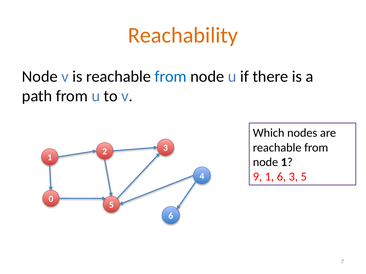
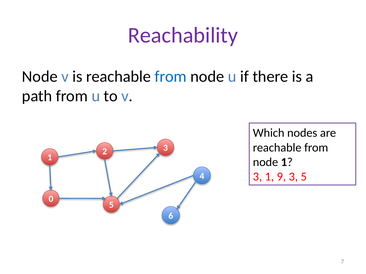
Reachability colour: orange -> purple
9 at (257, 177): 9 -> 3
1 6: 6 -> 9
